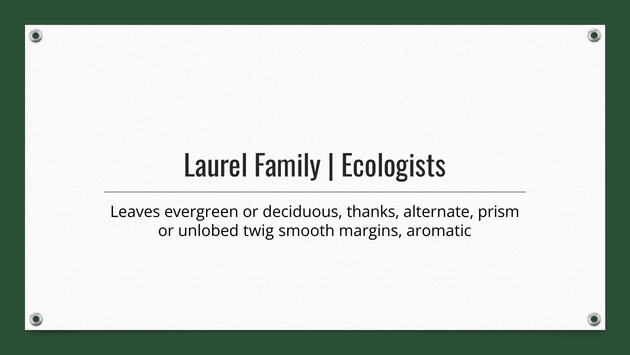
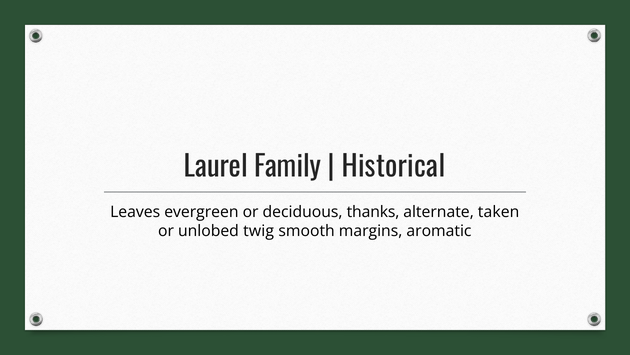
Ecologists: Ecologists -> Historical
prism: prism -> taken
